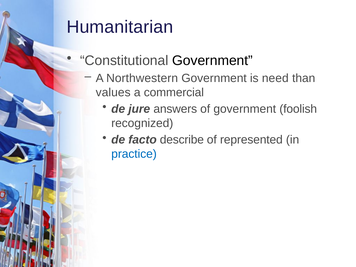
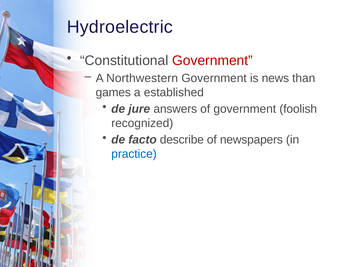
Humanitarian: Humanitarian -> Hydroelectric
Government at (213, 60) colour: black -> red
need: need -> news
values: values -> games
commercial: commercial -> established
represented: represented -> newspapers
